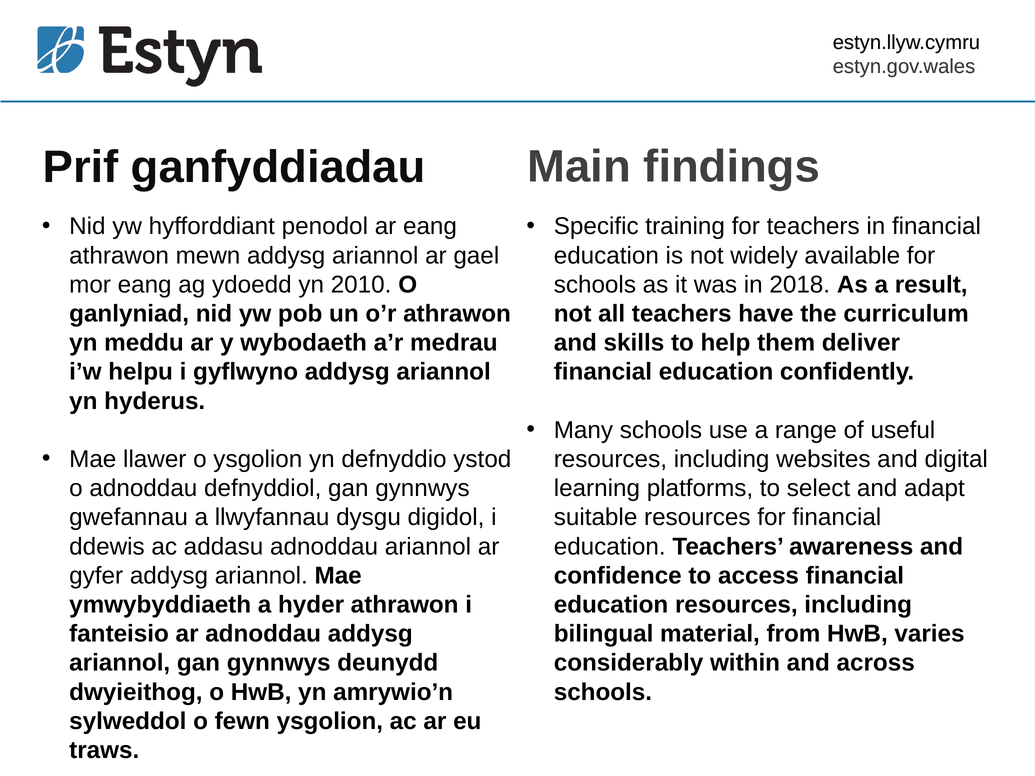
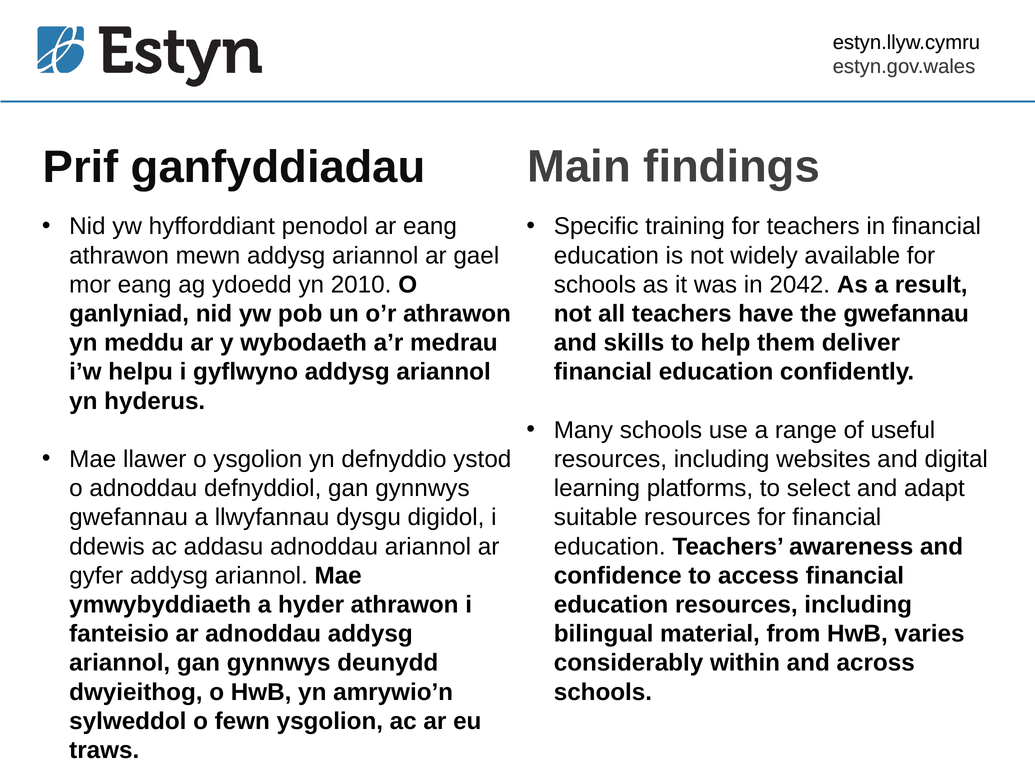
2018: 2018 -> 2042
the curriculum: curriculum -> gwefannau
